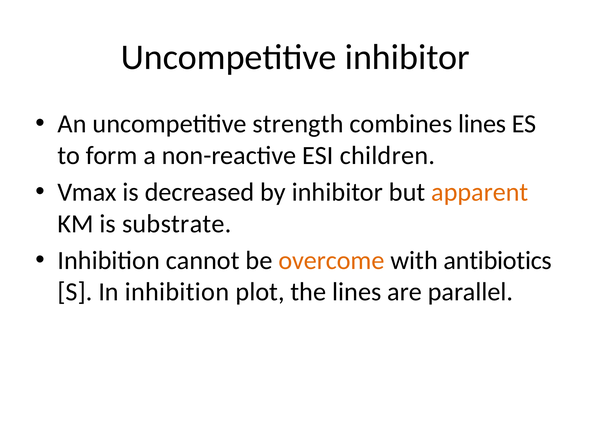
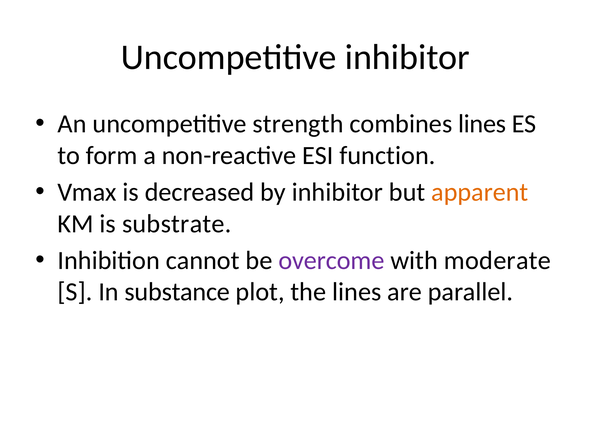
children: children -> function
overcome colour: orange -> purple
antibiotics: antibiotics -> moderate
In inhibition: inhibition -> substance
